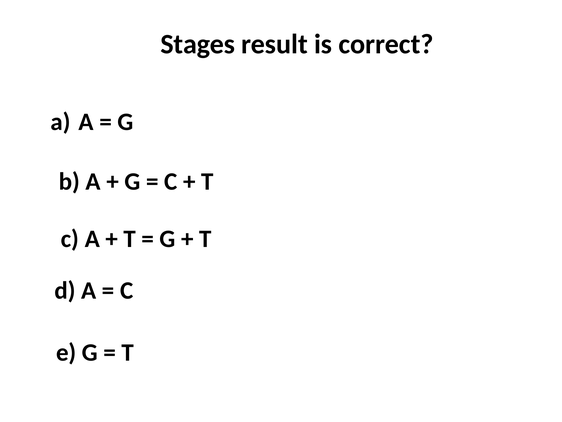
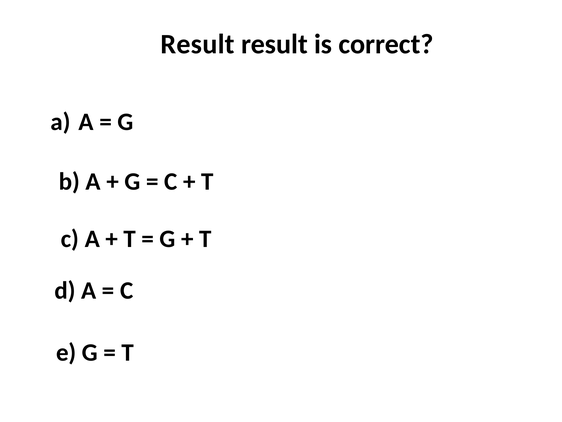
Stages at (198, 44): Stages -> Result
